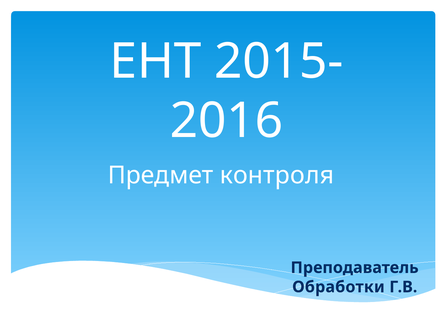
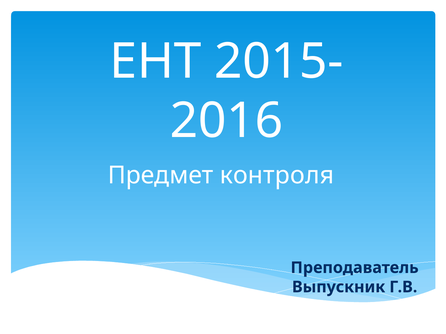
Обработки: Обработки -> Выпускник
